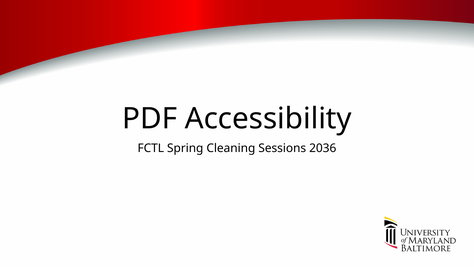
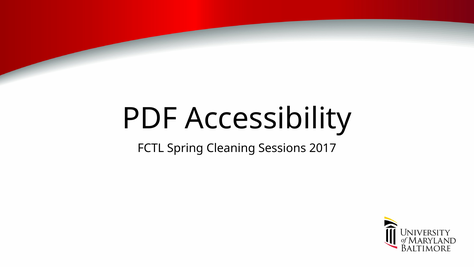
2036: 2036 -> 2017
